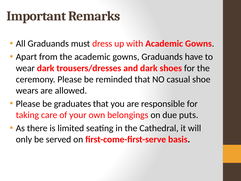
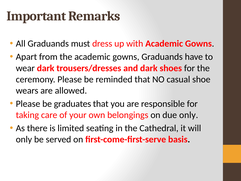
due puts: puts -> only
